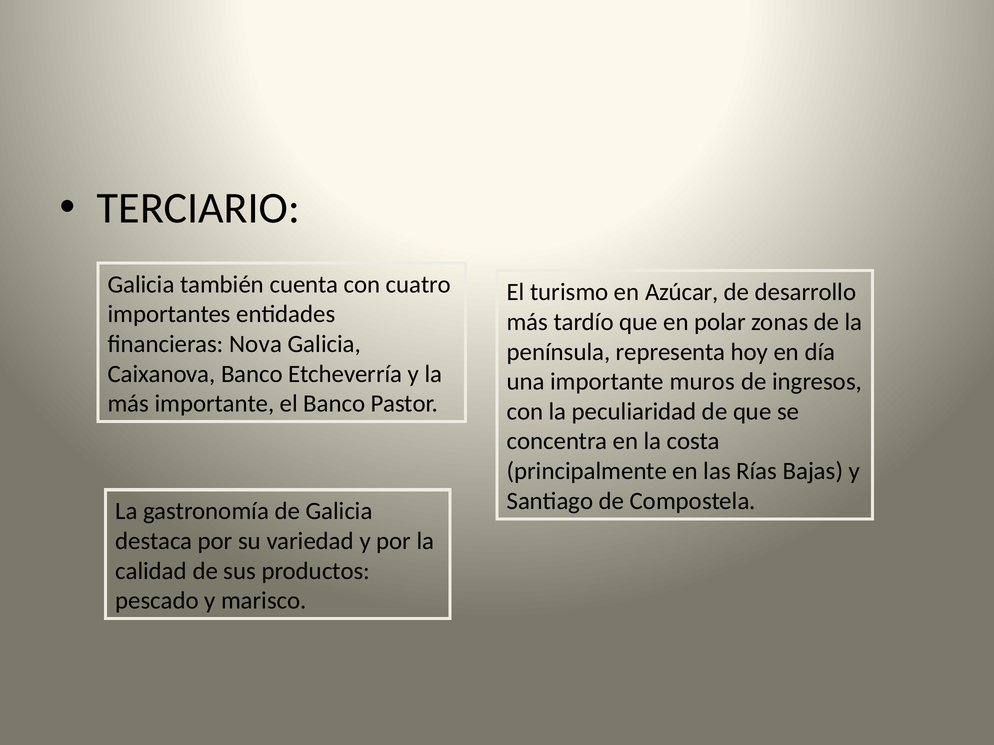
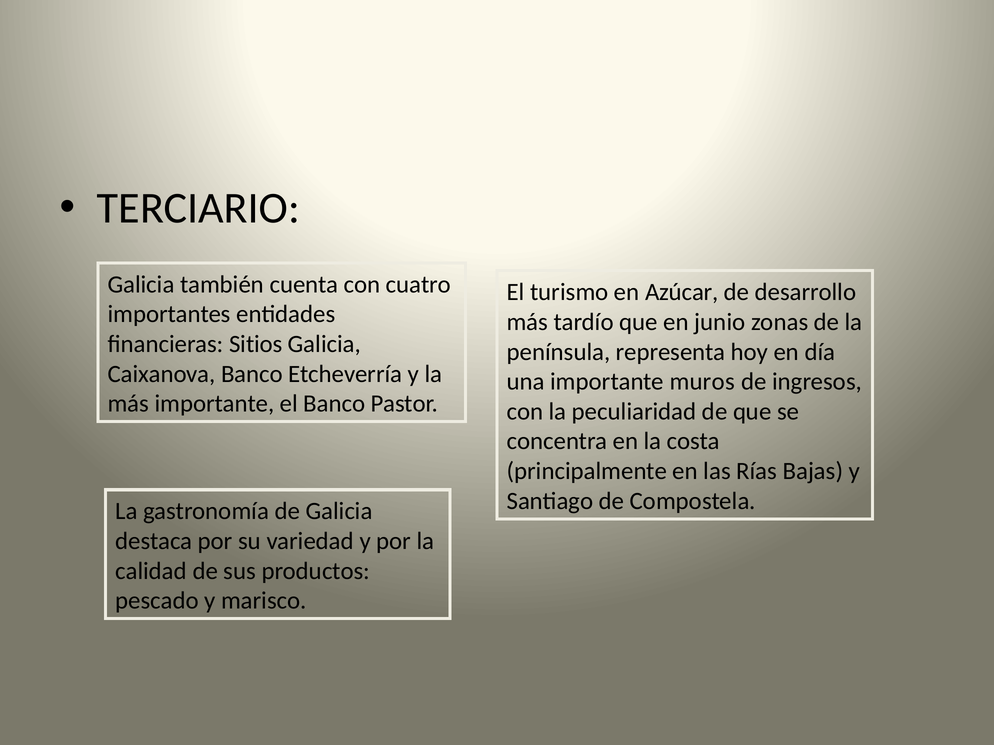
polar: polar -> junio
Nova: Nova -> Sitios
